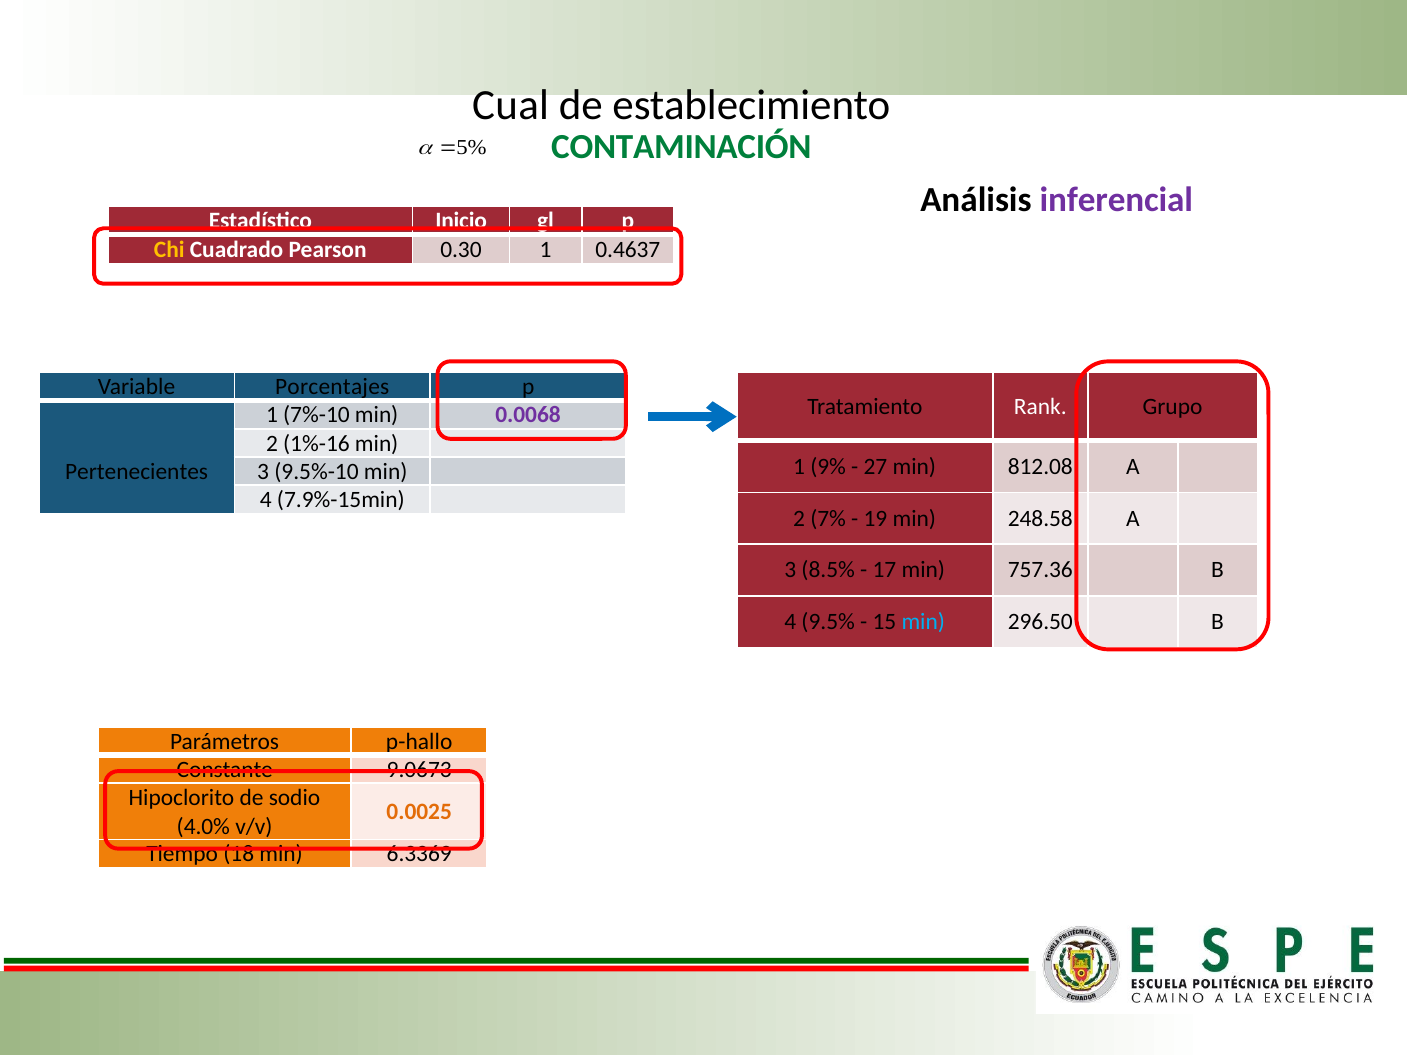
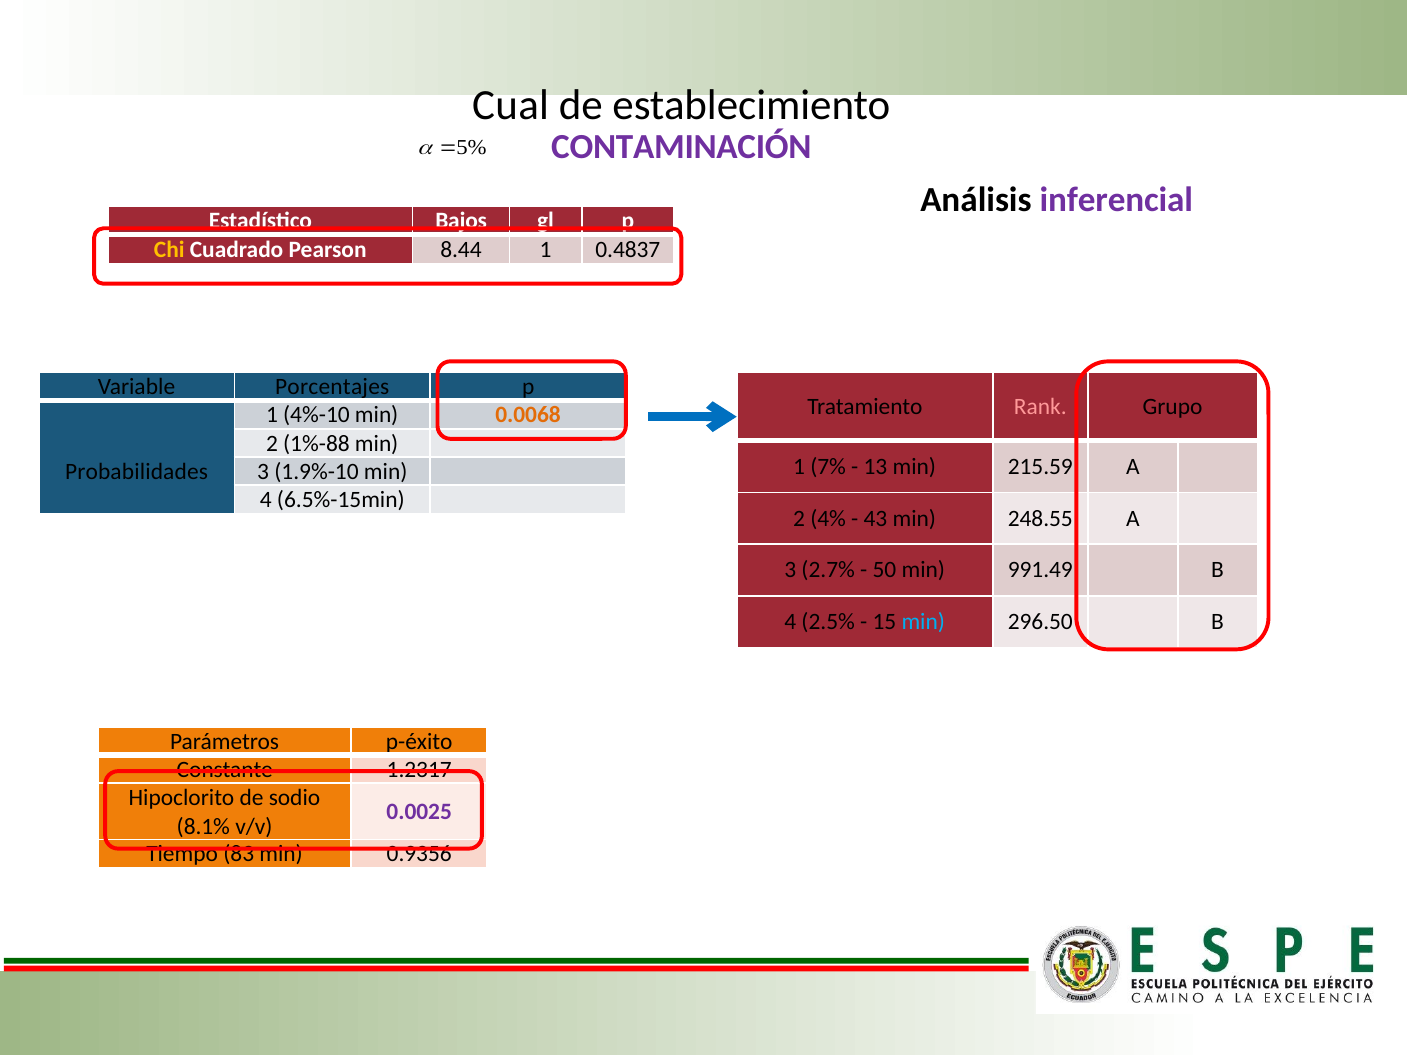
CONTAMINACIÓN colour: green -> purple
Inicio: Inicio -> Bajos
0.30: 0.30 -> 8.44
0.4637: 0.4637 -> 0.4837
Rank colour: white -> pink
7%-10: 7%-10 -> 4%-10
0.0068 colour: purple -> orange
1%-16: 1%-16 -> 1%-88
9%: 9% -> 7%
27: 27 -> 13
812.08: 812.08 -> 215.59
Pertenecientes: Pertenecientes -> Probabilidades
9.5%-10: 9.5%-10 -> 1.9%-10
7.9%-15min: 7.9%-15min -> 6.5%-15min
7%: 7% -> 4%
19: 19 -> 43
248.58: 248.58 -> 248.55
8.5%: 8.5% -> 2.7%
17: 17 -> 50
757.36: 757.36 -> 991.49
9.5%: 9.5% -> 2.5%
p-hallo: p-hallo -> p-éxito
9.0673: 9.0673 -> 1.2317
0.0025 colour: orange -> purple
4.0%: 4.0% -> 8.1%
18: 18 -> 83
6.3369: 6.3369 -> 0.9356
